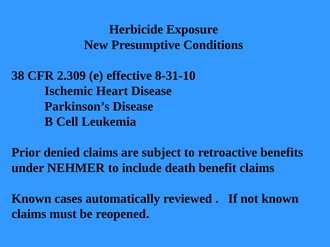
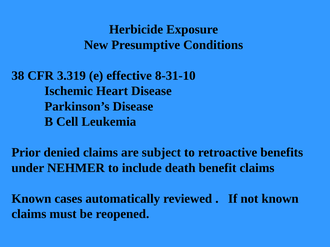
2.309: 2.309 -> 3.319
